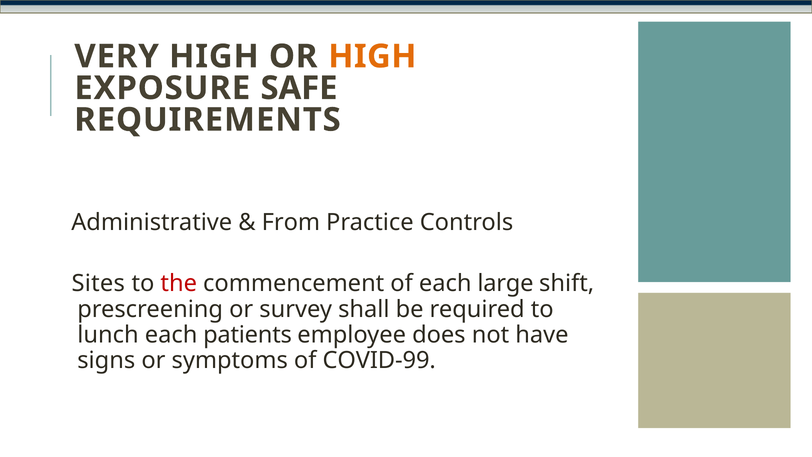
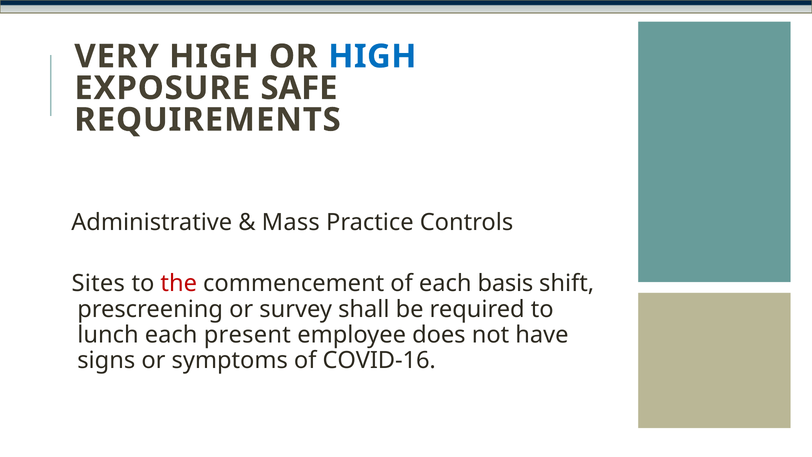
HIGH at (372, 56) colour: orange -> blue
From: From -> Mass
large: large -> basis
patients: patients -> present
COVID-99: COVID-99 -> COVID-16
